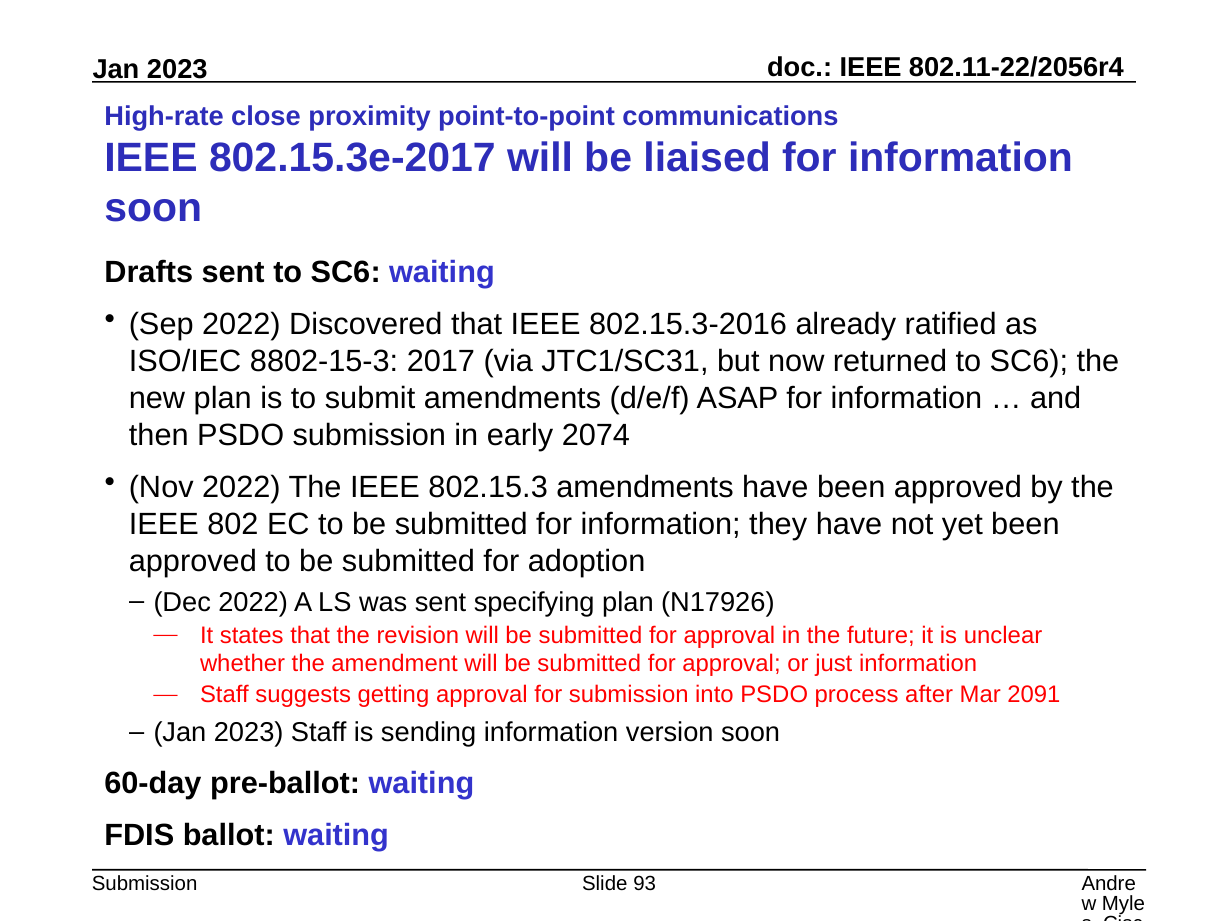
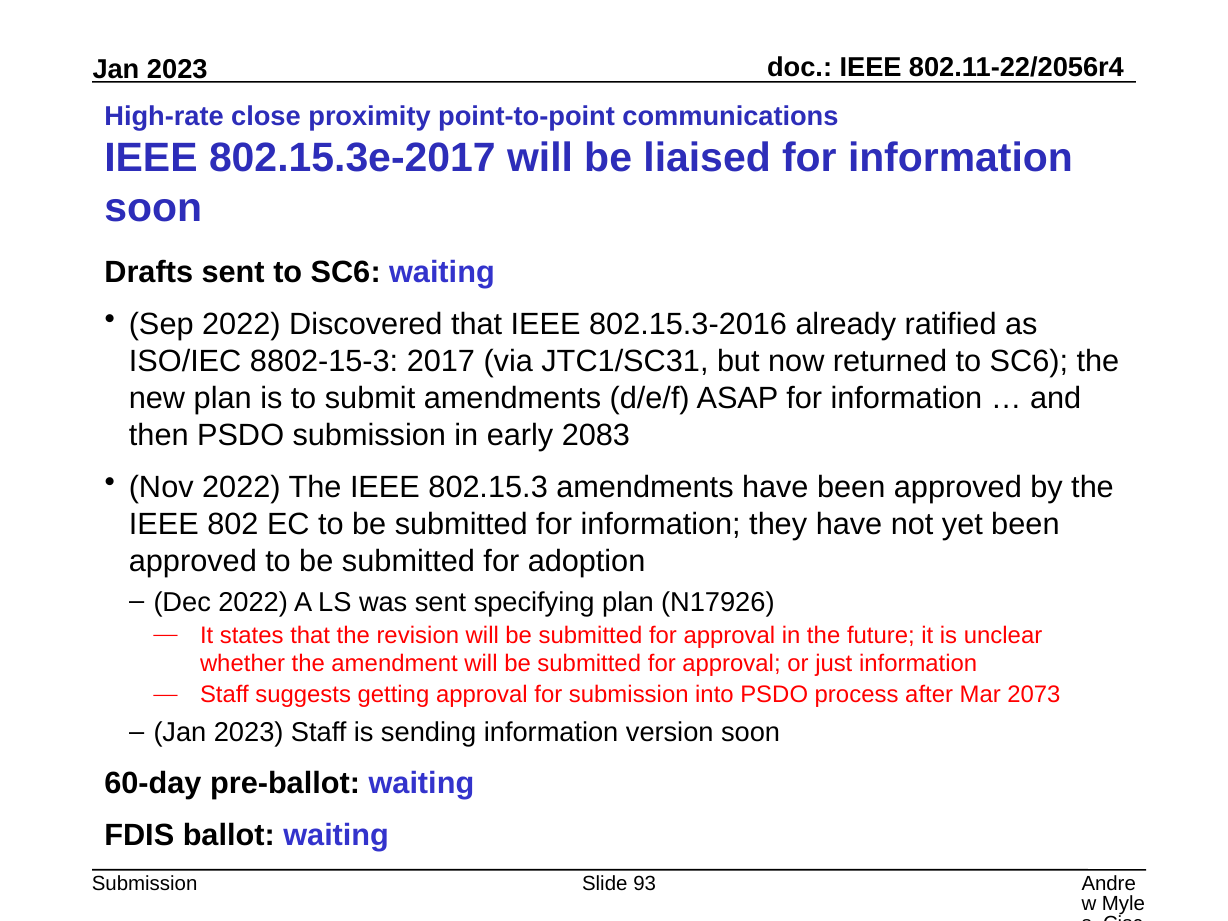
2074: 2074 -> 2083
2091: 2091 -> 2073
